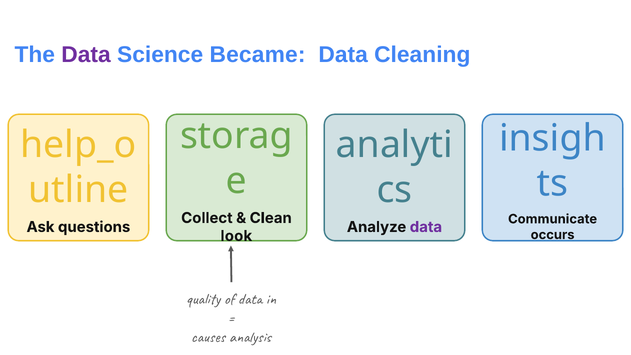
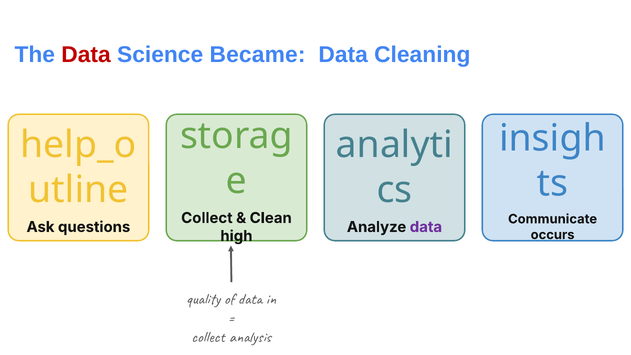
Data at (86, 55) colour: purple -> red
look: look -> high
causes at (208, 337): causes -> collect
